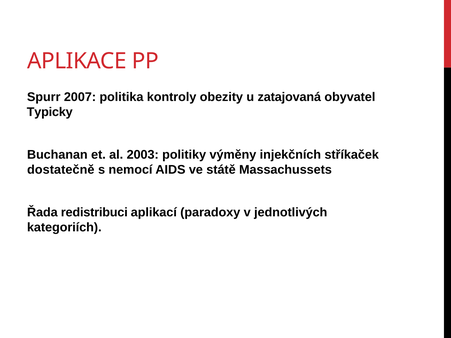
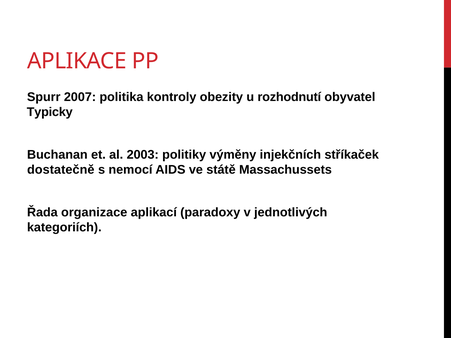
zatajovaná: zatajovaná -> rozhodnutí
redistribuci: redistribuci -> organizace
